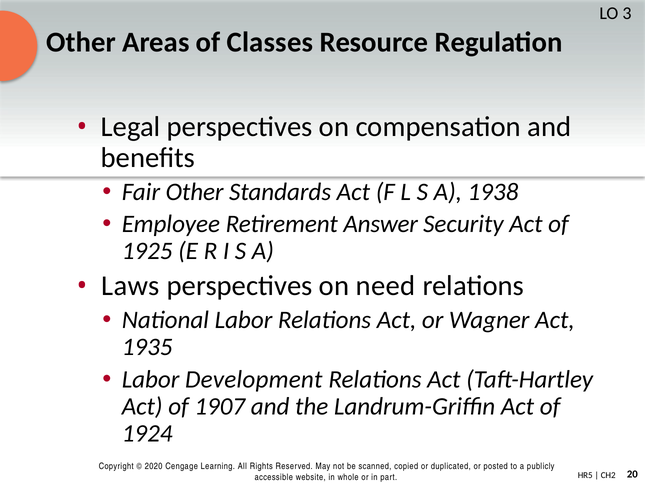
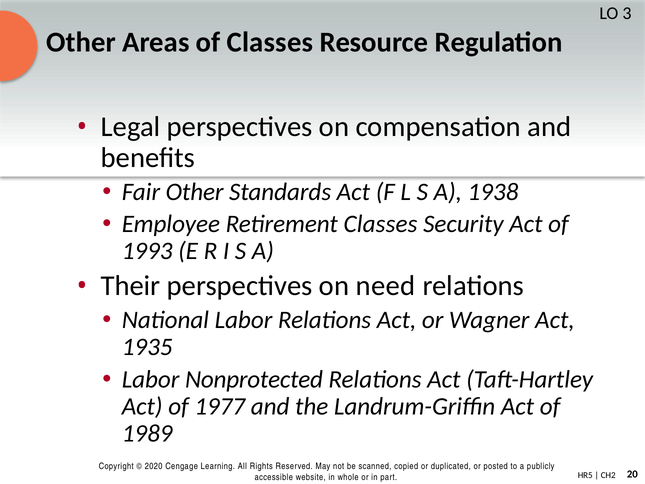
Retirement Answer: Answer -> Classes
1925: 1925 -> 1993
Laws: Laws -> Their
Development: Development -> Nonprotected
1907: 1907 -> 1977
1924: 1924 -> 1989
